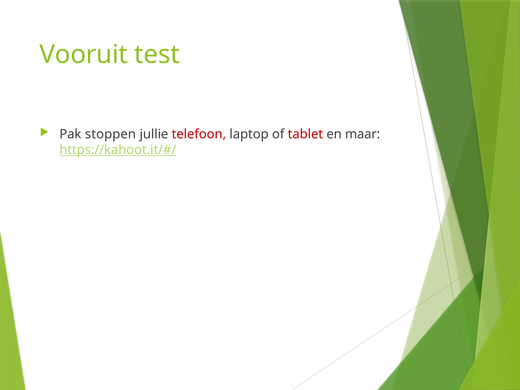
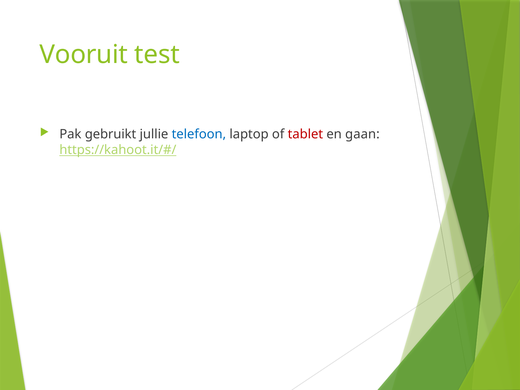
stoppen: stoppen -> gebruikt
telefoon colour: red -> blue
maar: maar -> gaan
